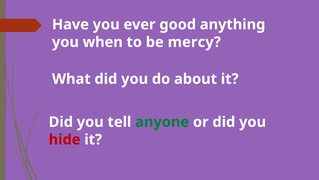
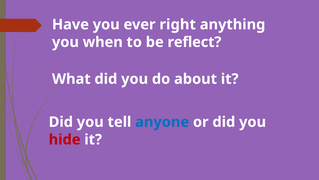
good: good -> right
mercy: mercy -> reflect
anyone colour: green -> blue
